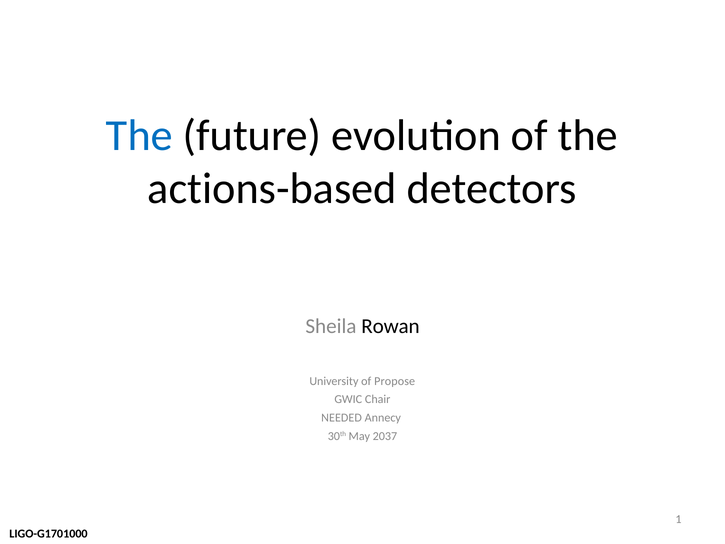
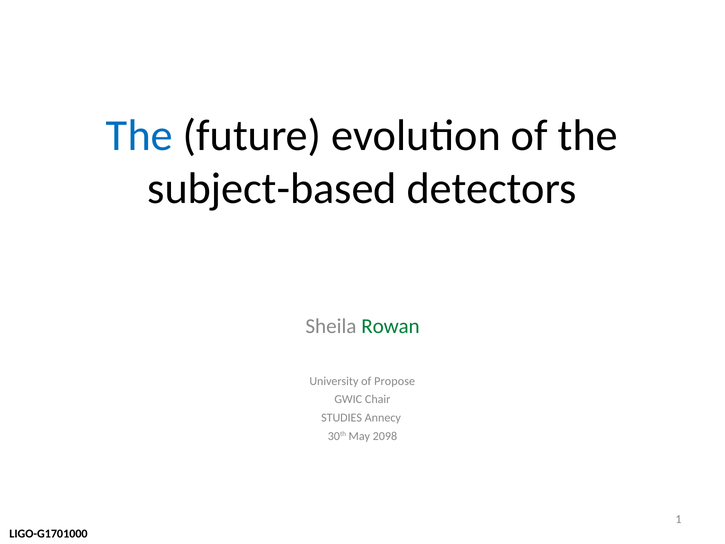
actions-based: actions-based -> subject-based
Rowan colour: black -> green
NEEDED: NEEDED -> STUDIES
2037: 2037 -> 2098
